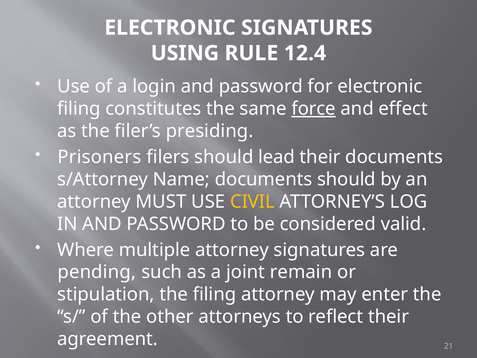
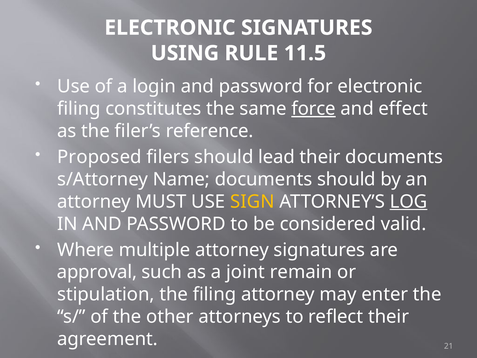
12.4: 12.4 -> 11.5
presiding: presiding -> reference
Prisoners: Prisoners -> Proposed
CIVIL: CIVIL -> SIGN
LOG underline: none -> present
pending: pending -> approval
